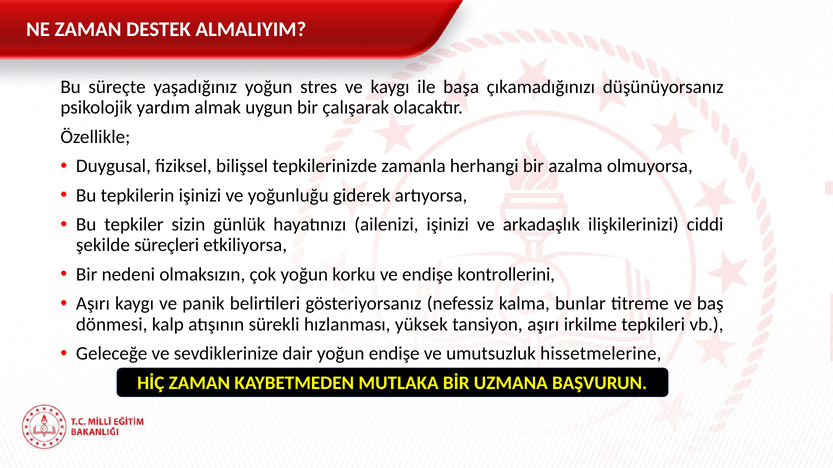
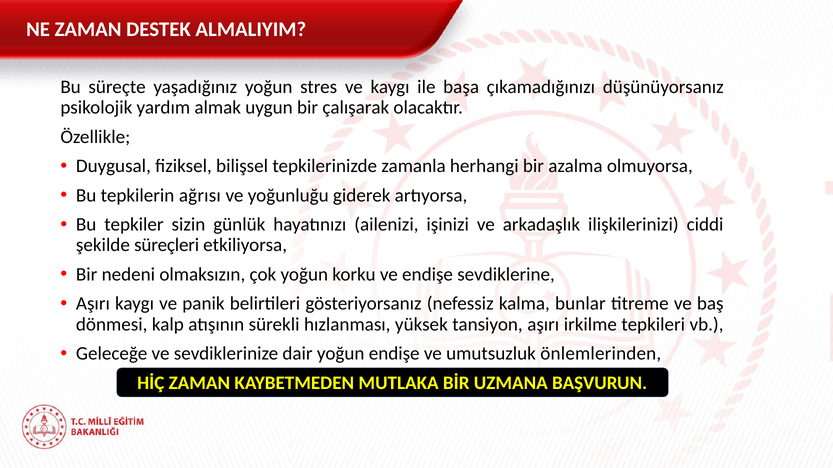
tepkilerin işinizi: işinizi -> ağrısı
kontrollerini: kontrollerini -> sevdiklerine
hissetmelerine: hissetmelerine -> önlemlerinden
